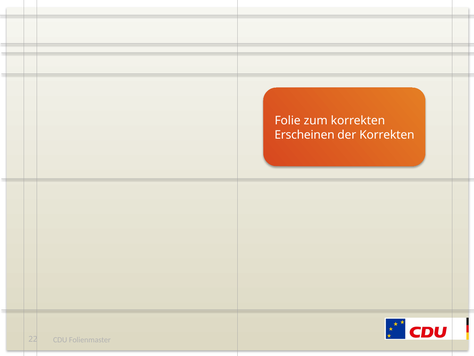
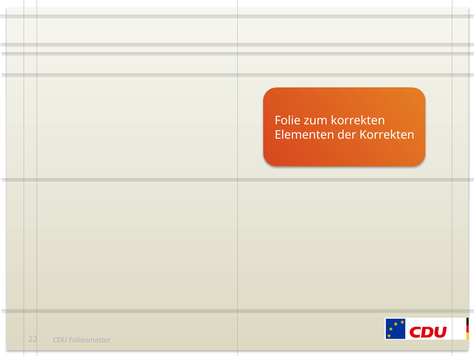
Erscheinen: Erscheinen -> Elementen
